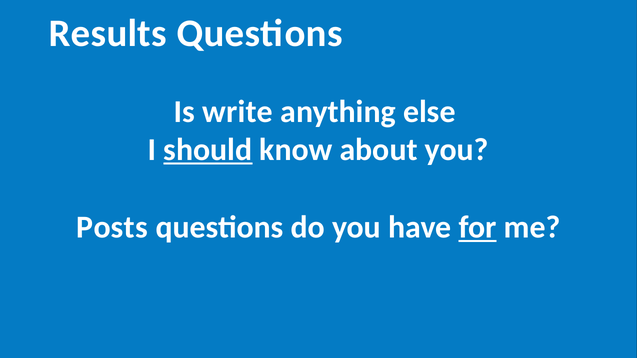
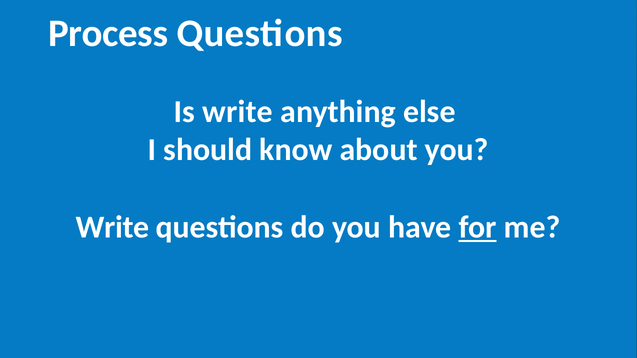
Results: Results -> Process
should underline: present -> none
Posts at (112, 228): Posts -> Write
